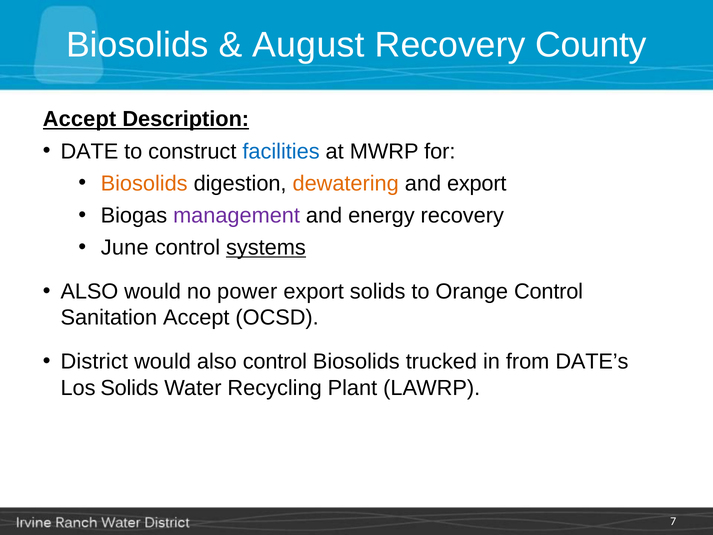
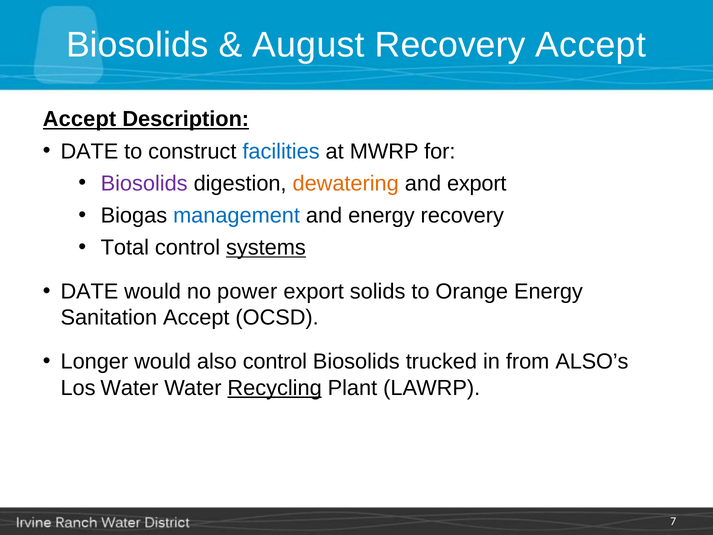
Recovery County: County -> Accept
Biosolids at (144, 183) colour: orange -> purple
management colour: purple -> blue
June: June -> Total
ALSO at (89, 291): ALSO -> DATE
Orange Control: Control -> Energy
District: District -> Longer
DATE’s: DATE’s -> ALSO’s
Los Solids: Solids -> Water
Recycling underline: none -> present
